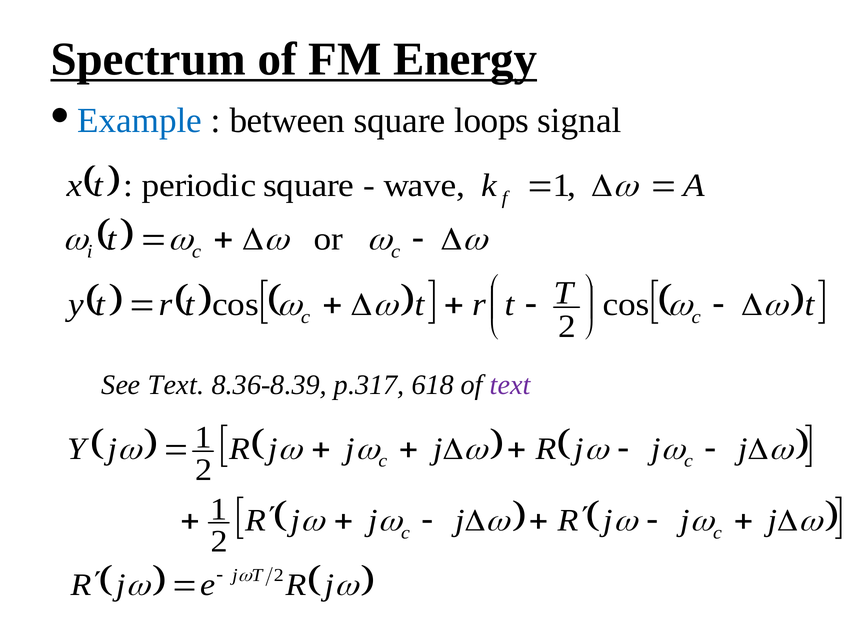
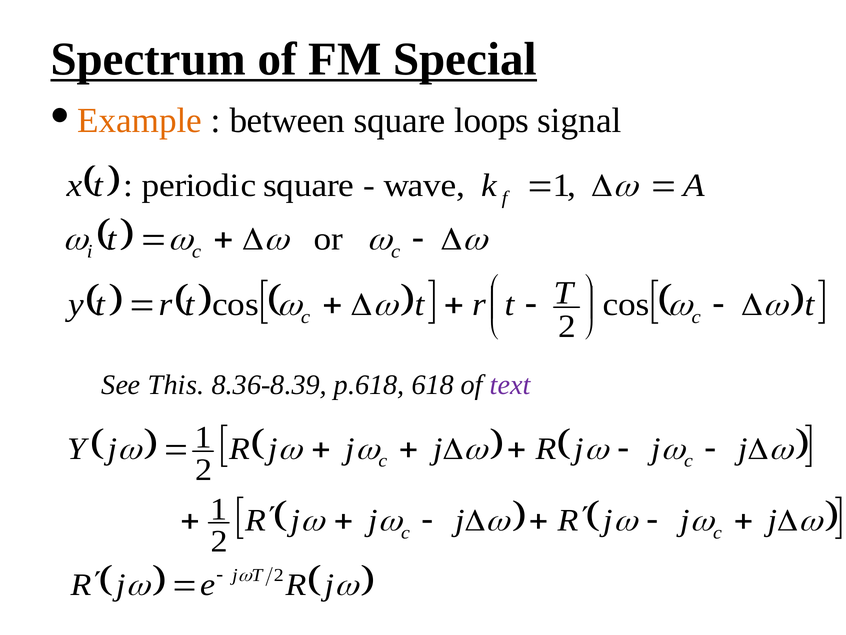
Energy: Energy -> Special
Example colour: blue -> orange
See Text: Text -> This
p.317: p.317 -> p.618
